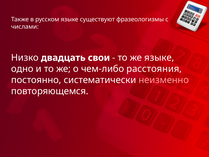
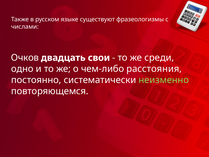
Низко: Низко -> Очков
же языке: языке -> среди
неизменно colour: pink -> light green
